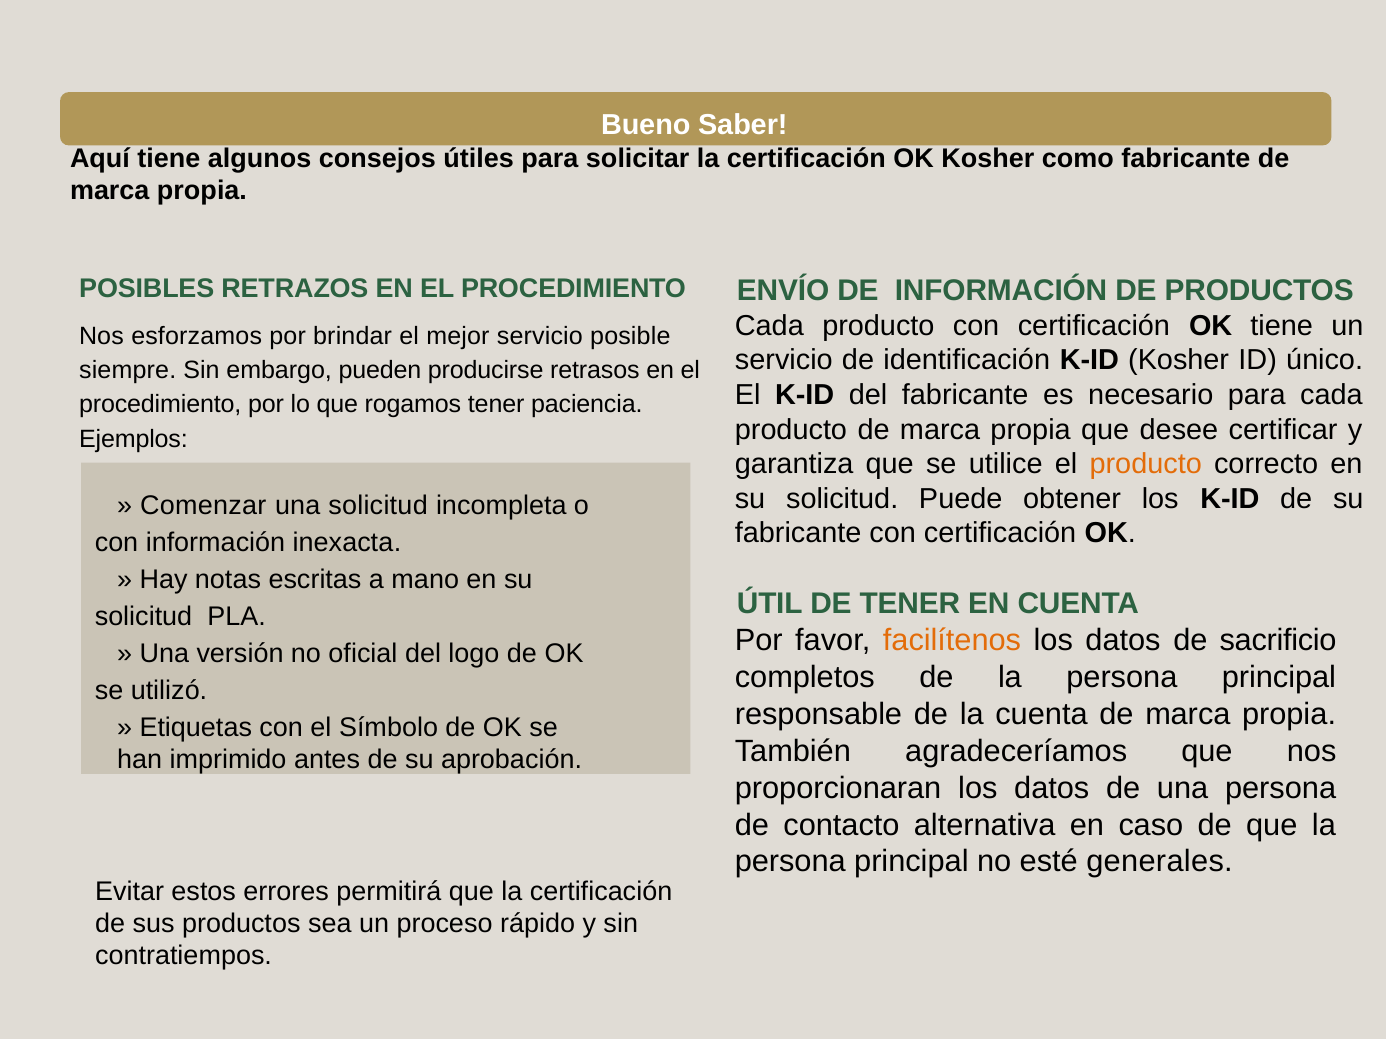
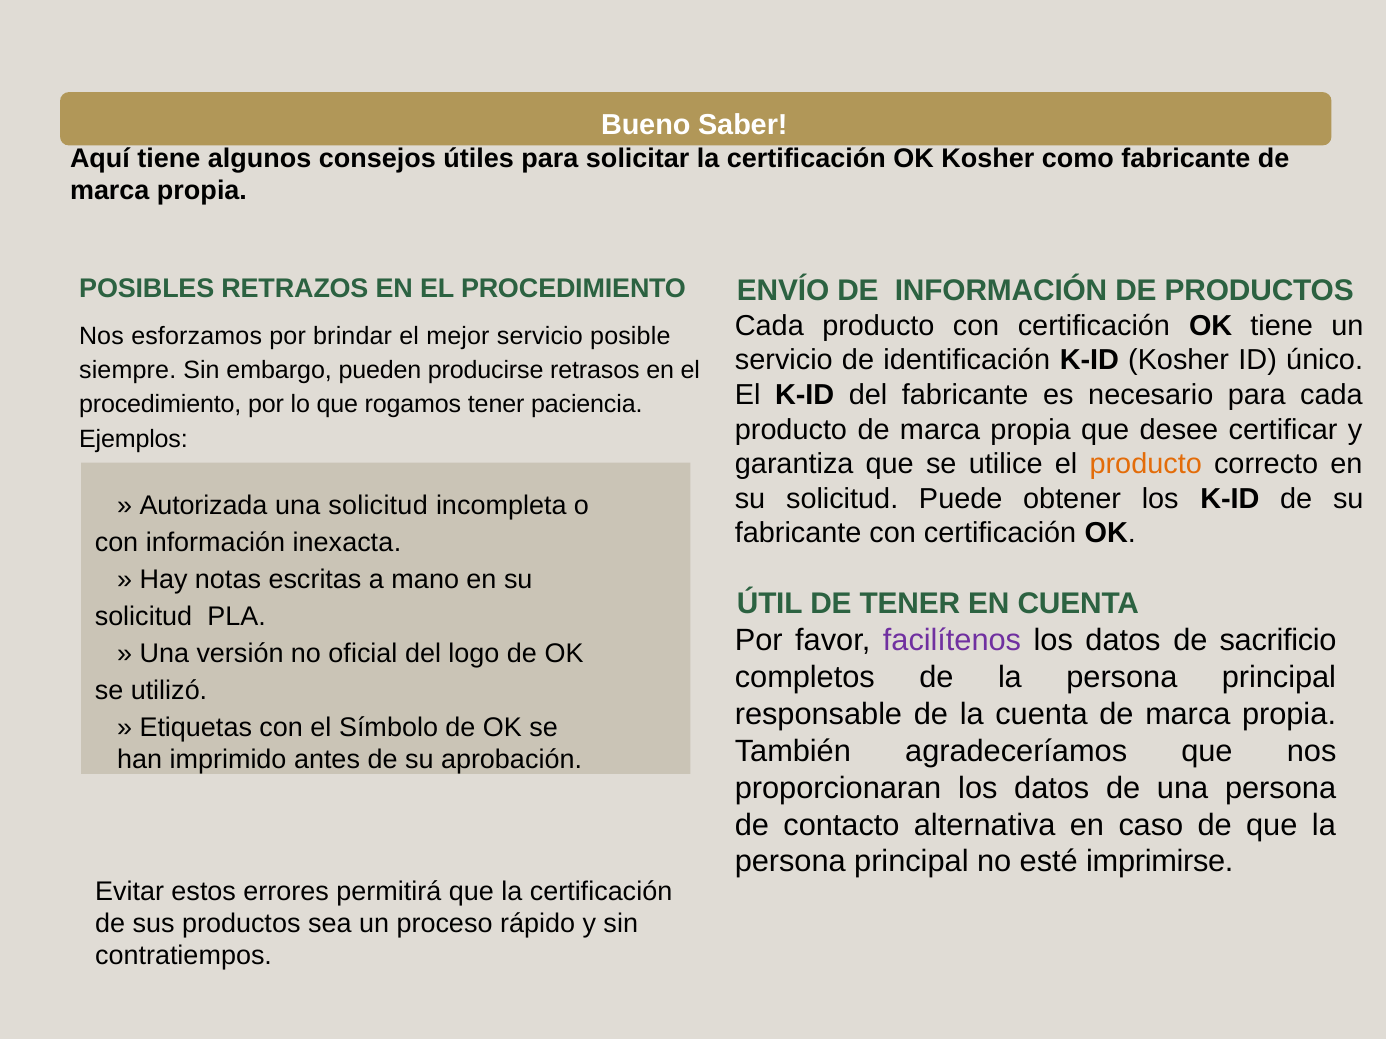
Comenzar: Comenzar -> Autorizada
facilítenos colour: orange -> purple
generales: generales -> imprimirse
